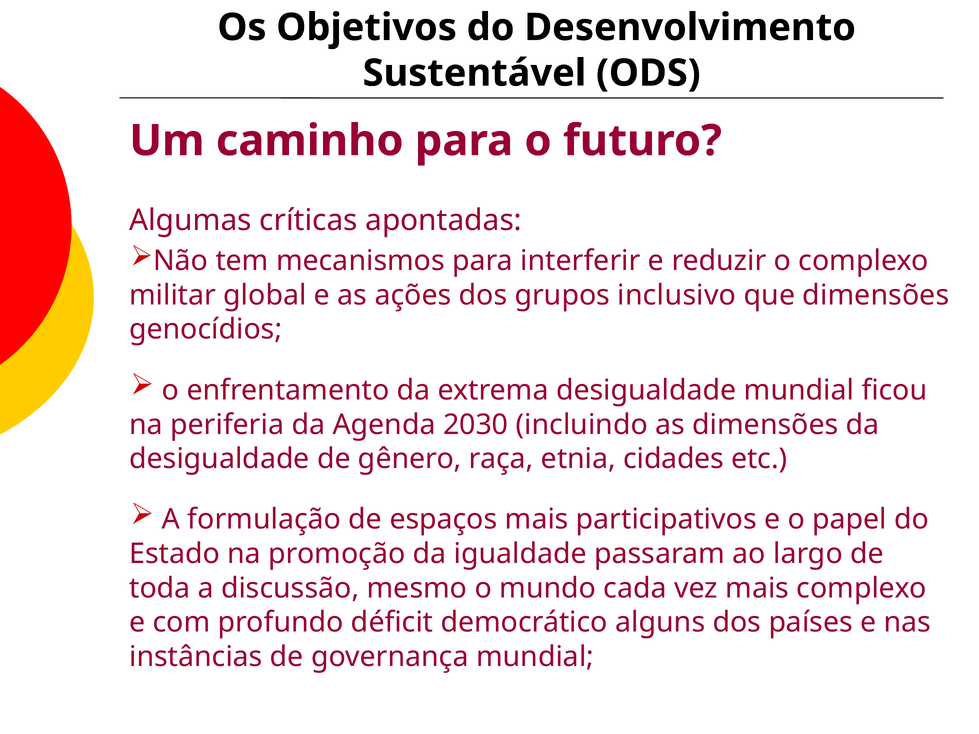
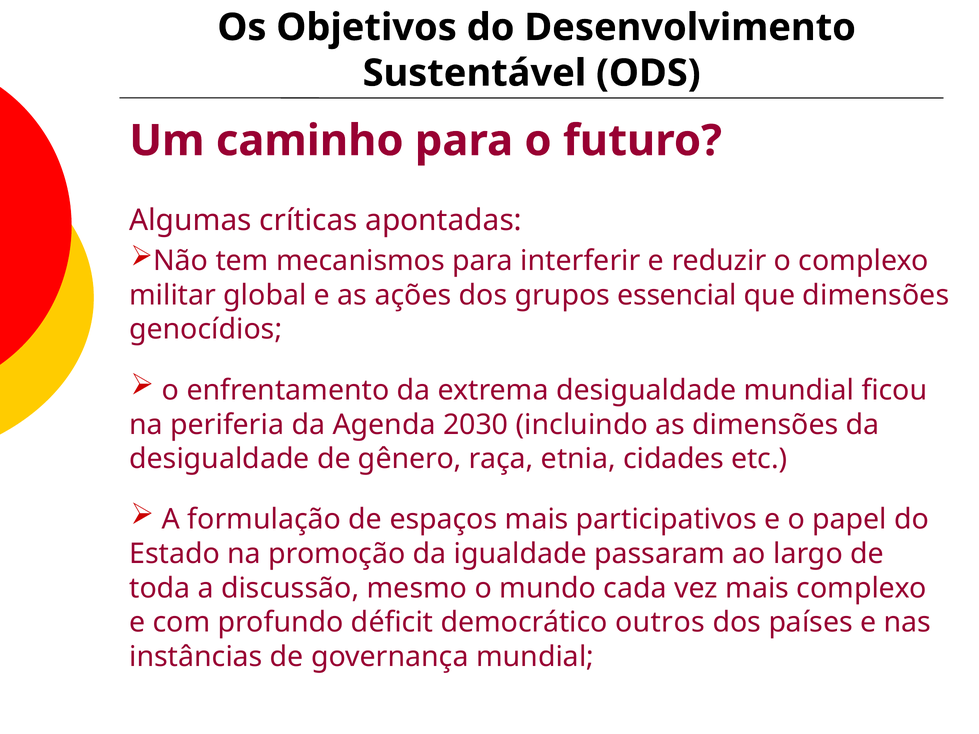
inclusivo: inclusivo -> essencial
alguns: alguns -> outros
